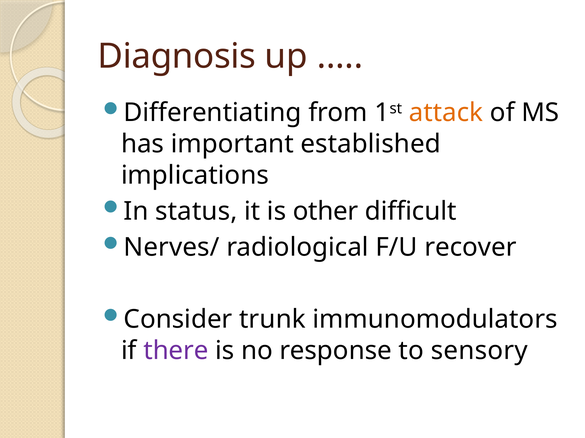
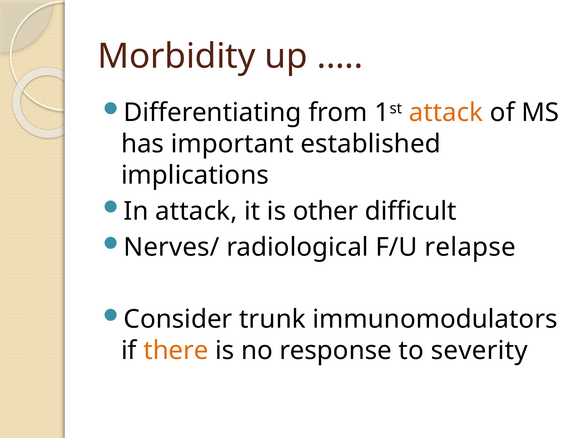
Diagnosis: Diagnosis -> Morbidity
In status: status -> attack
recover: recover -> relapse
there colour: purple -> orange
sensory: sensory -> severity
